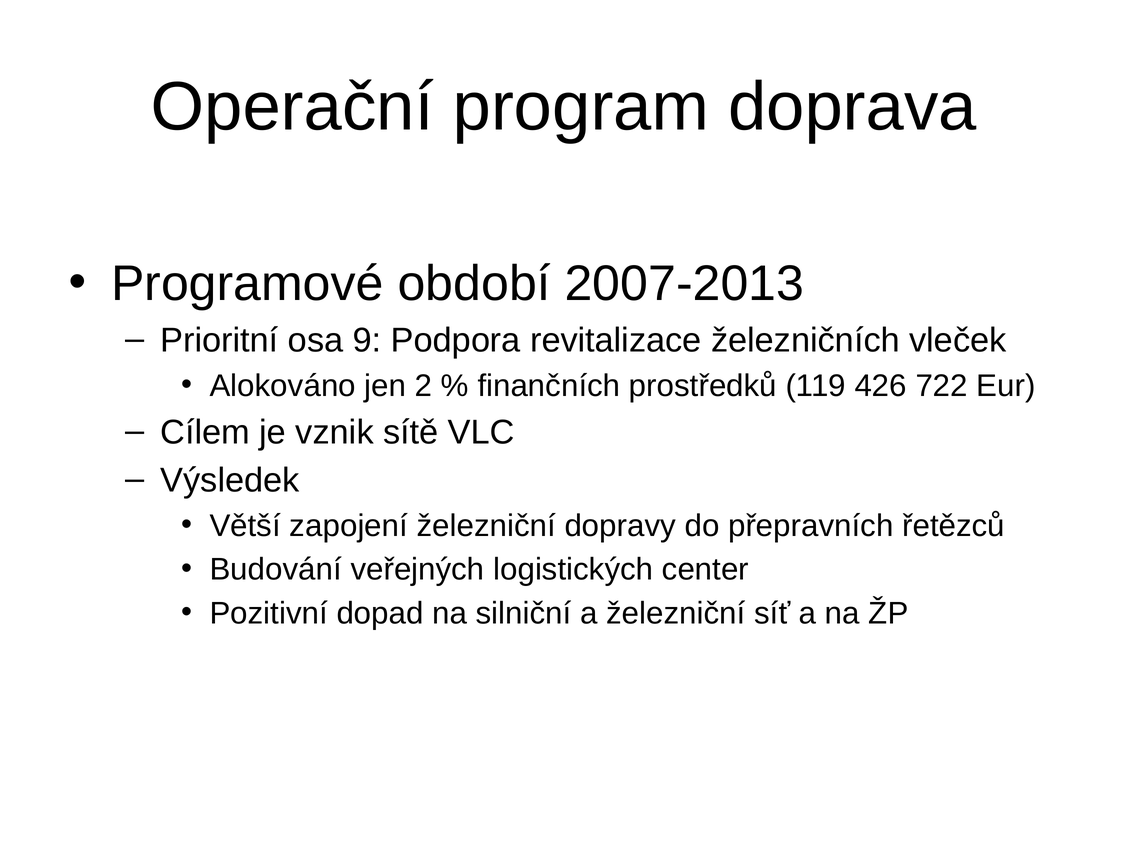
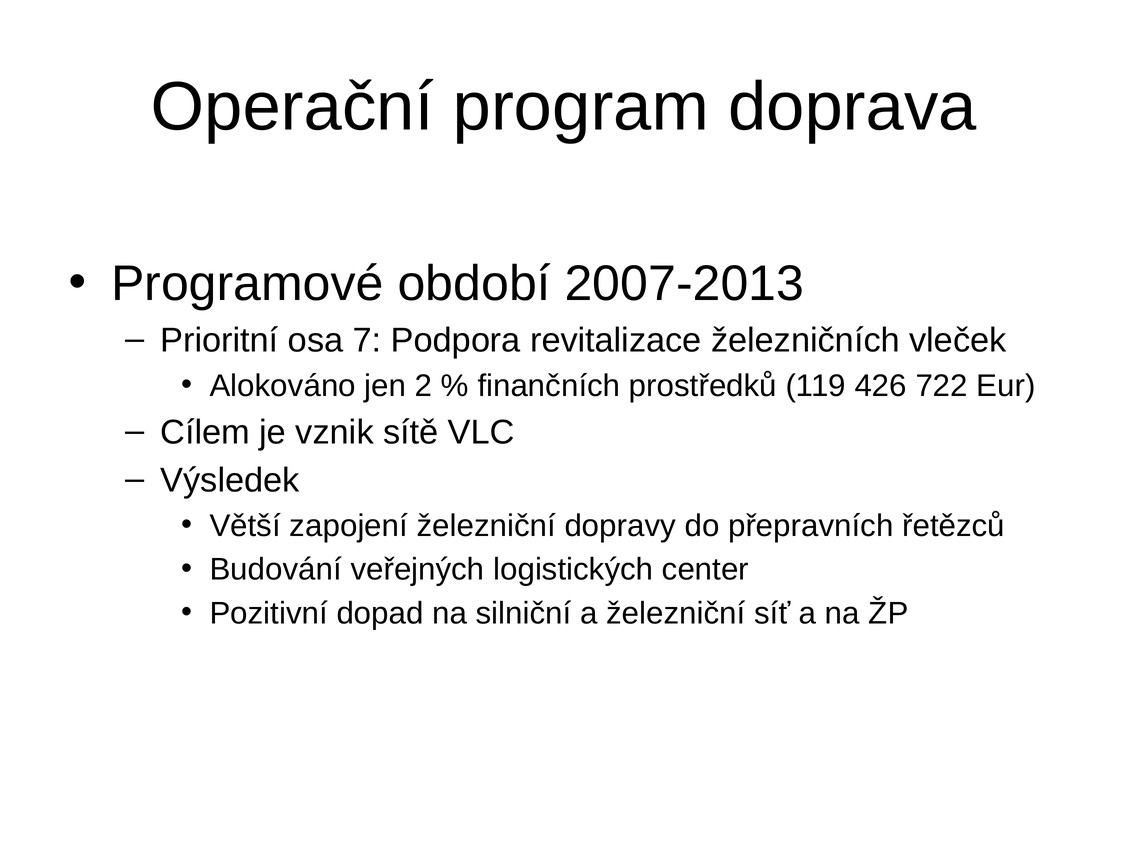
9: 9 -> 7
